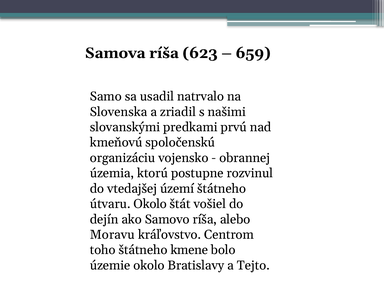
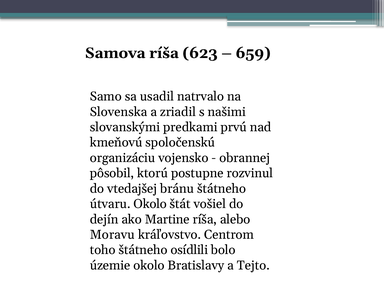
územia: územia -> pôsobil
území: území -> bránu
Samovo: Samovo -> Martine
kmene: kmene -> osídlili
